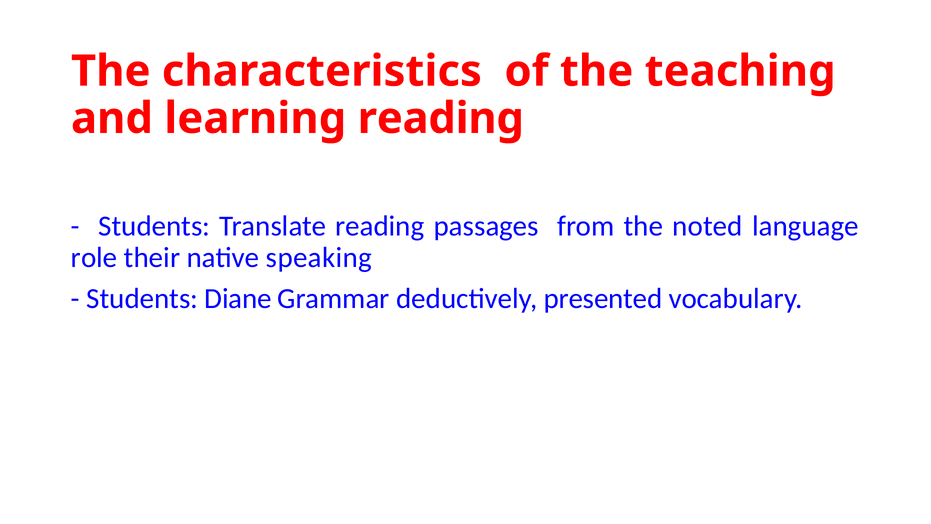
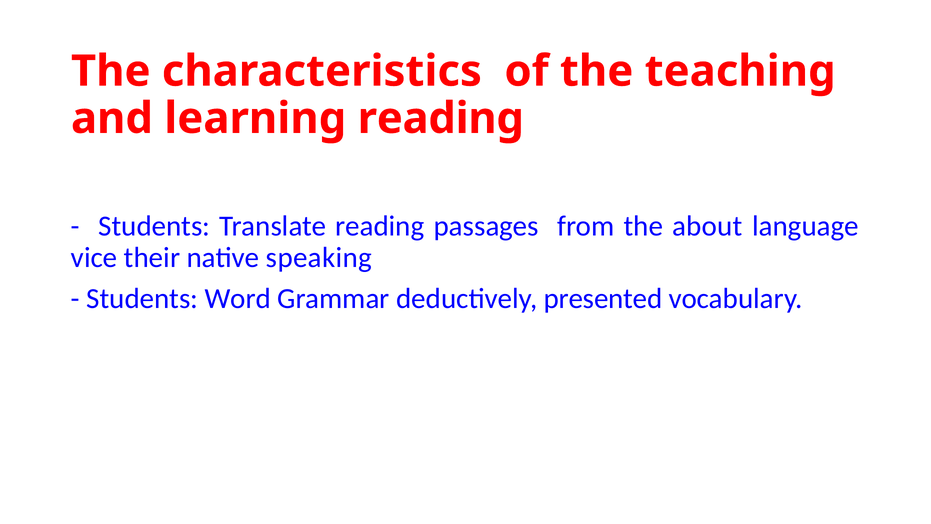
noted: noted -> about
role: role -> vice
Diane: Diane -> Word
